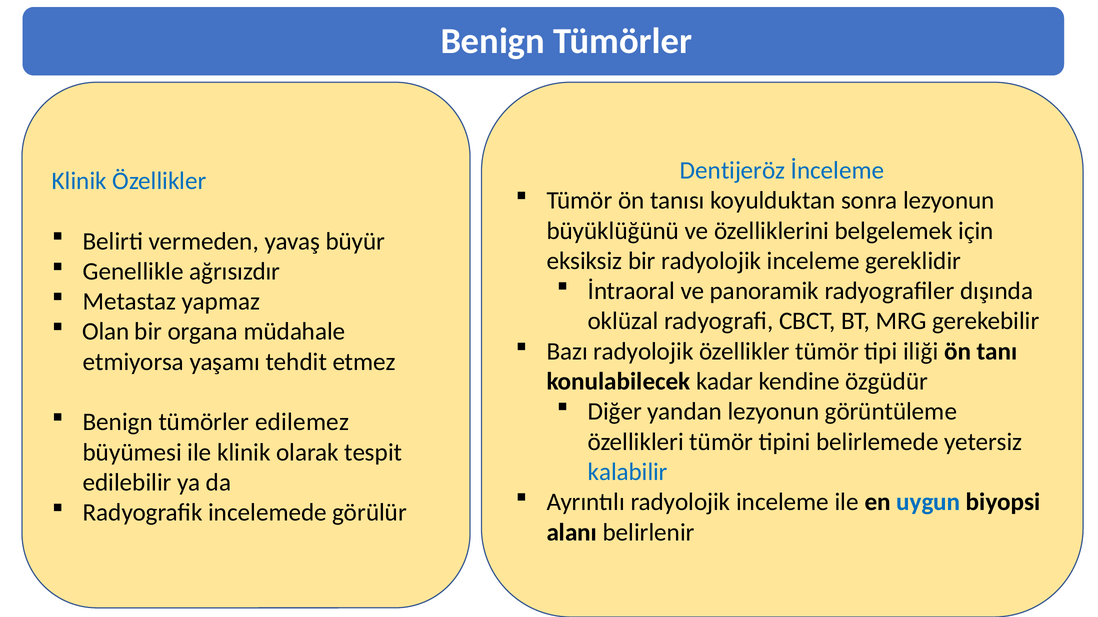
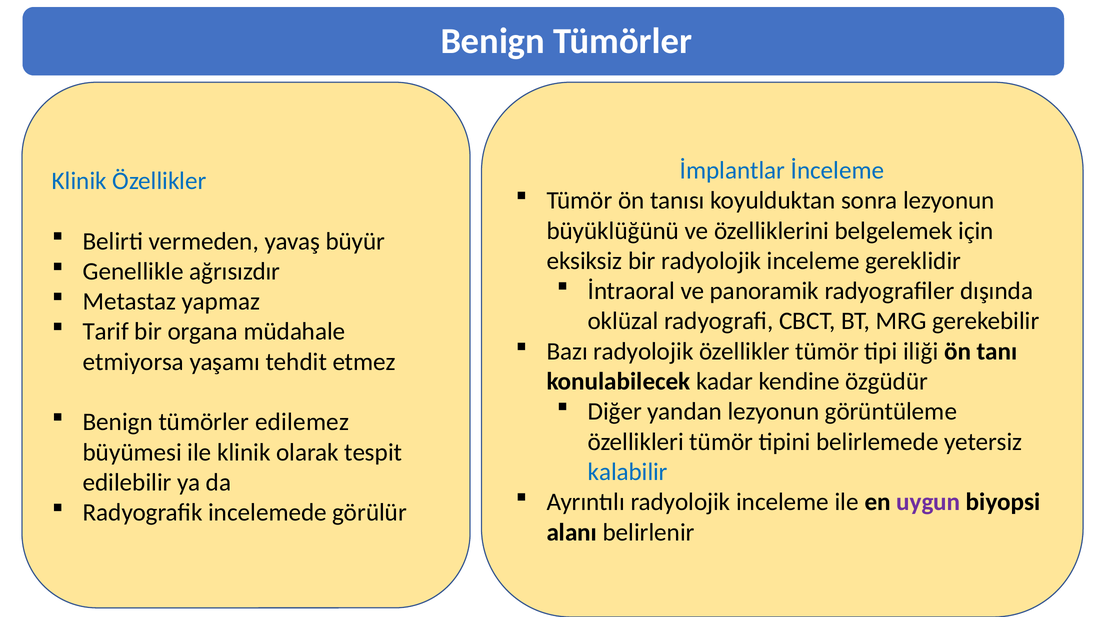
Dentijeröz: Dentijeröz -> İmplantlar
Olan: Olan -> Tarif
uygun colour: blue -> purple
